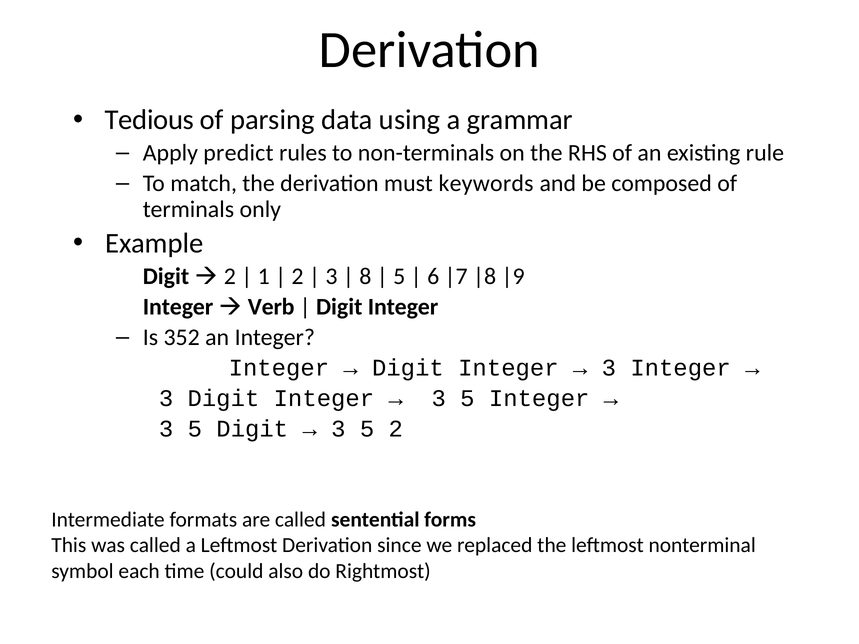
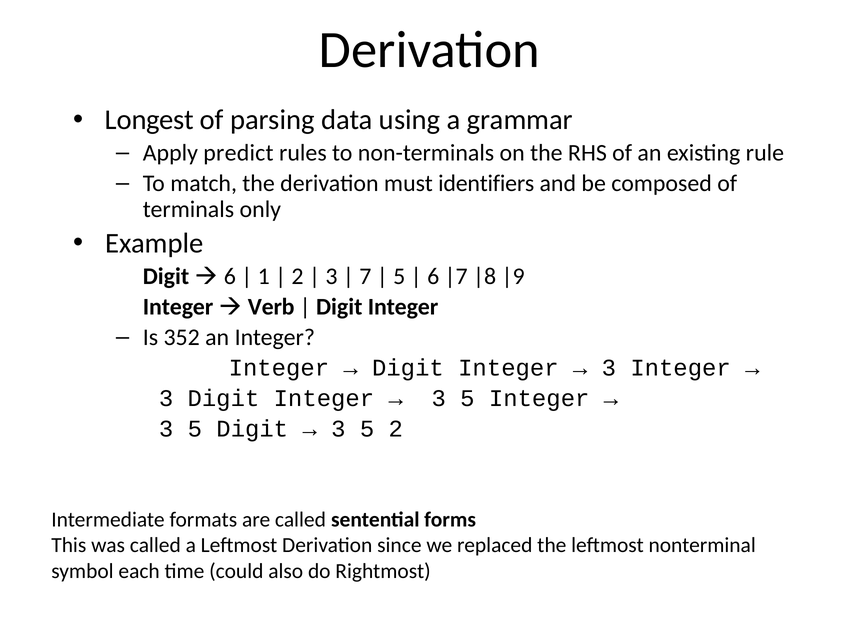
Tedious: Tedious -> Longest
keywords: keywords -> identifiers
2 at (230, 276): 2 -> 6
8: 8 -> 7
